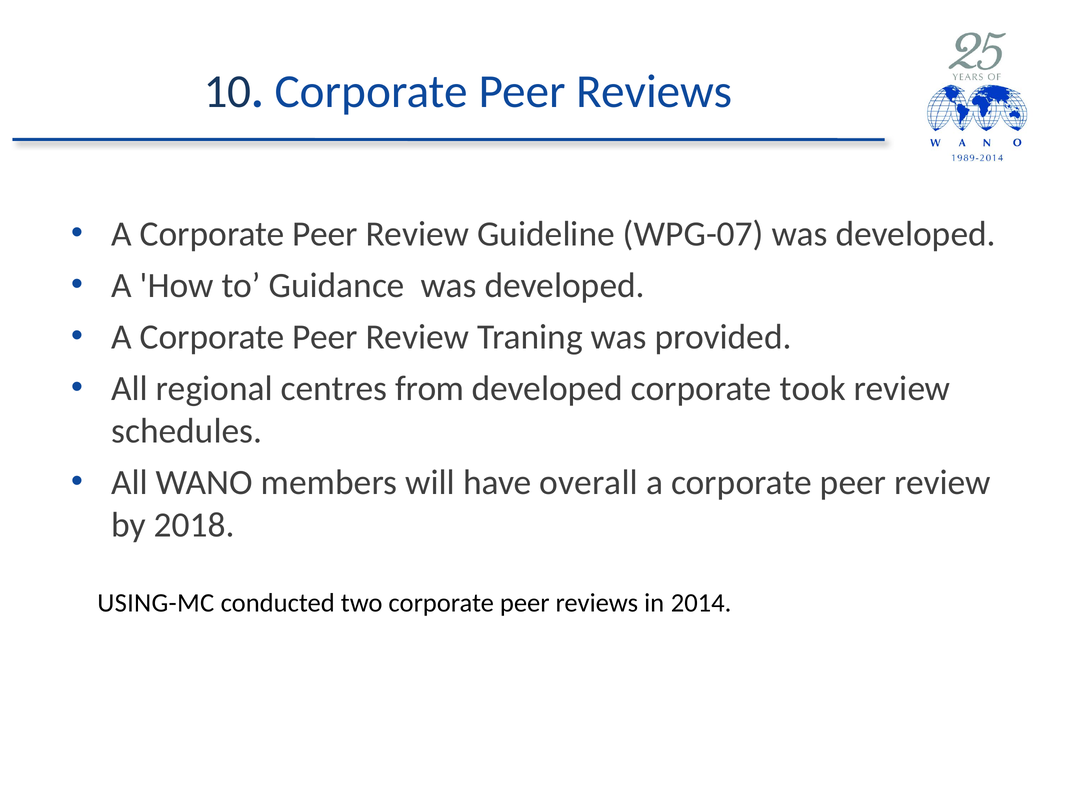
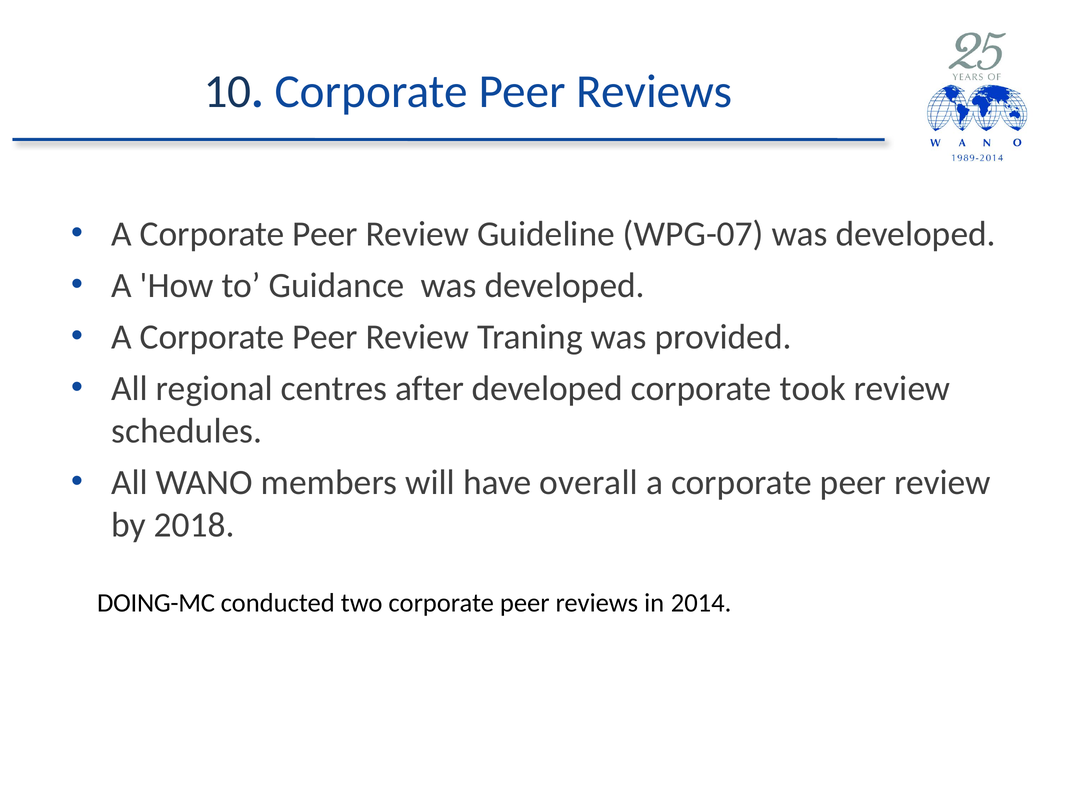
from: from -> after
USING-MC: USING-MC -> DOING-MC
